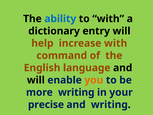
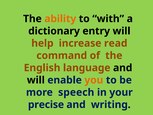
ability colour: blue -> orange
increase with: with -> read
more writing: writing -> speech
